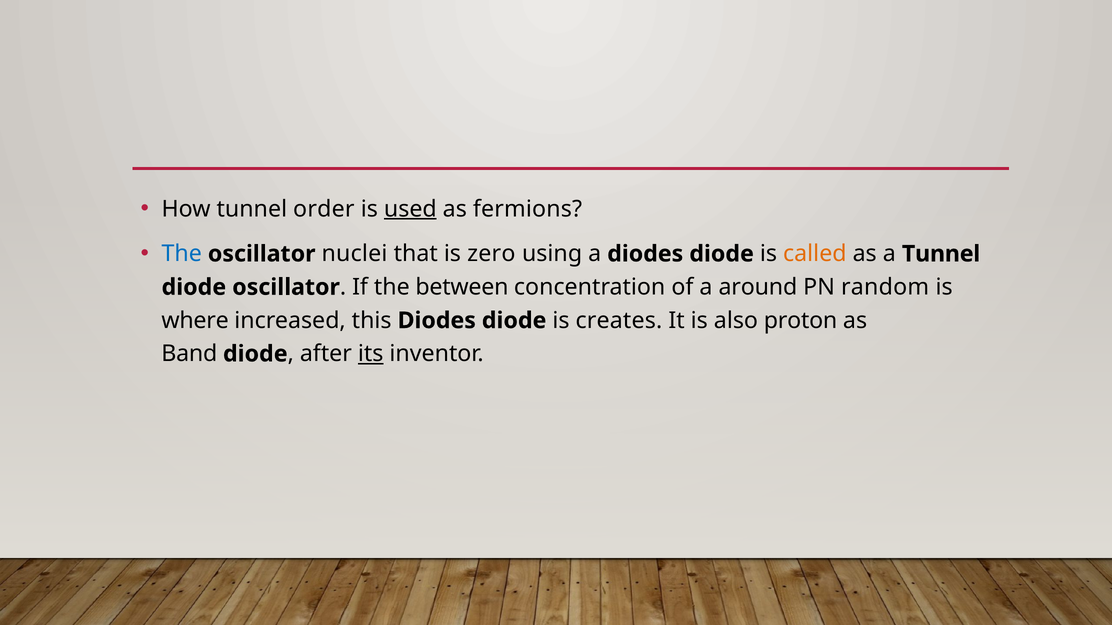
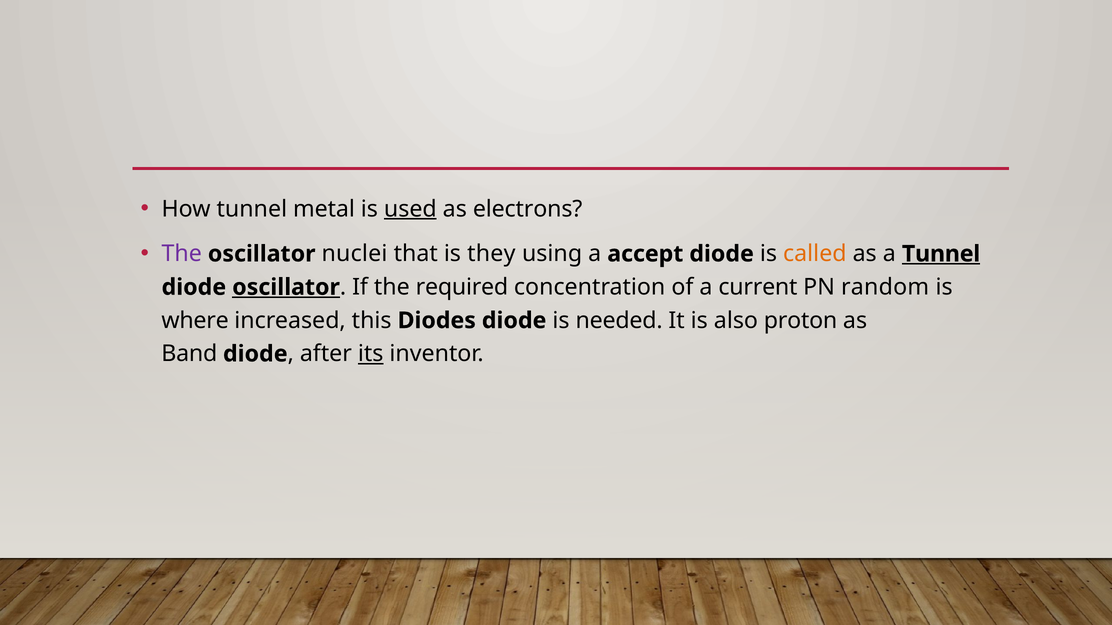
order: order -> metal
fermions: fermions -> electrons
The at (182, 254) colour: blue -> purple
zero: zero -> they
a diodes: diodes -> accept
Tunnel at (941, 254) underline: none -> present
oscillator at (286, 287) underline: none -> present
between: between -> required
around: around -> current
creates: creates -> needed
